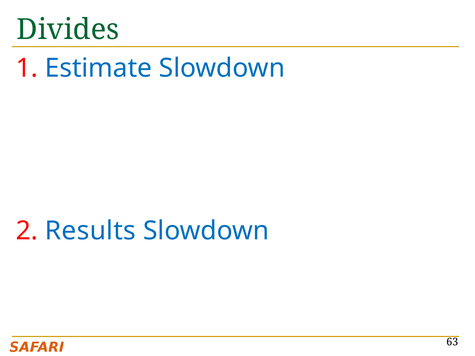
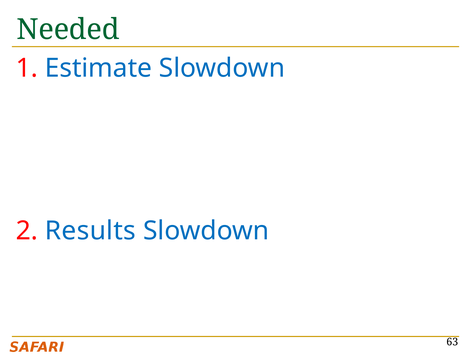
Divides: Divides -> Needed
